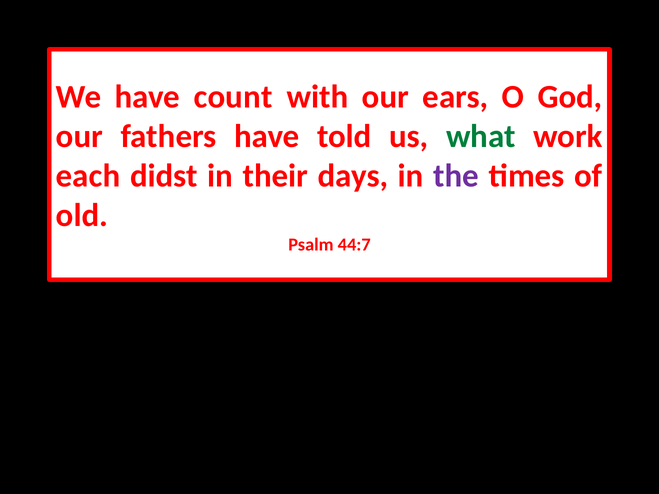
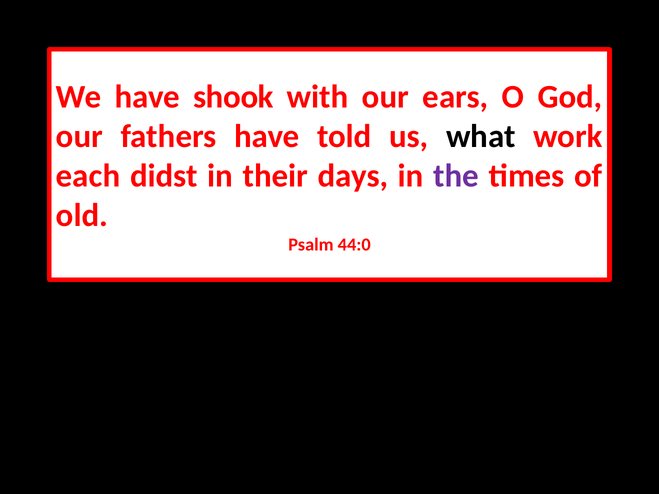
count: count -> shook
what colour: green -> black
44:7: 44:7 -> 44:0
